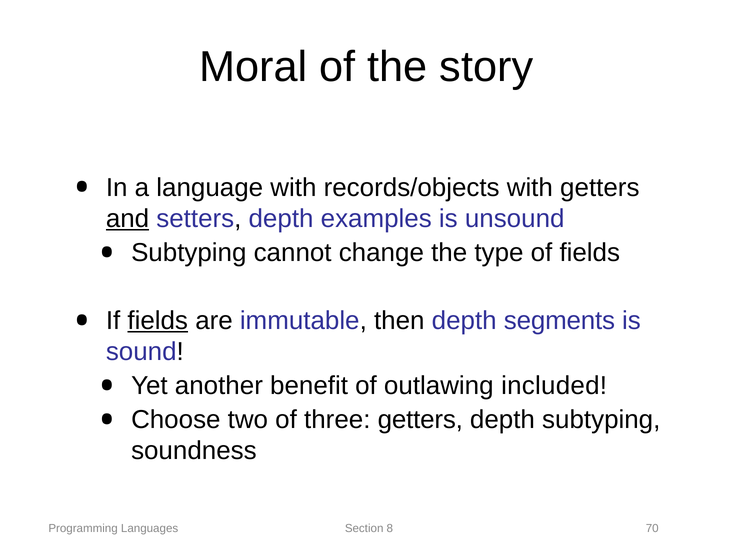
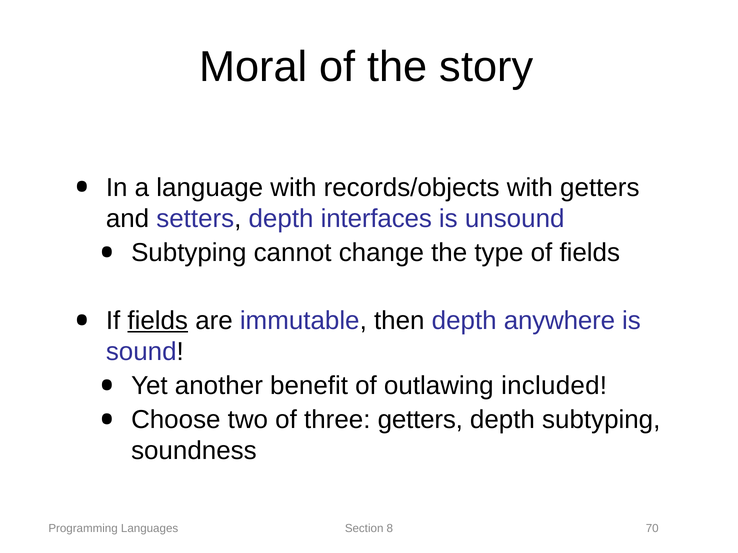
and underline: present -> none
examples: examples -> interfaces
segments: segments -> anywhere
